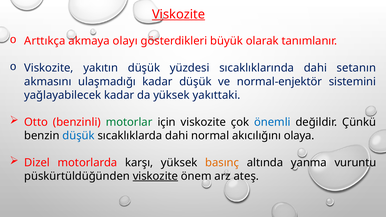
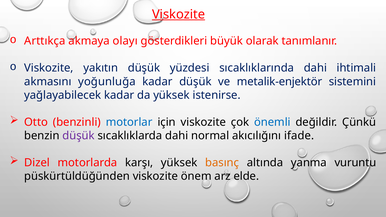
setanın: setanın -> ihtimali
ulaşmadığı: ulaşmadığı -> yoğunluğa
normal-enjektör: normal-enjektör -> metalik-enjektör
yakıttaki: yakıttaki -> istenirse
motorlar colour: green -> blue
düşük at (79, 136) colour: blue -> purple
olaya: olaya -> ifade
viskozite at (155, 176) underline: present -> none
ateş: ateş -> elde
